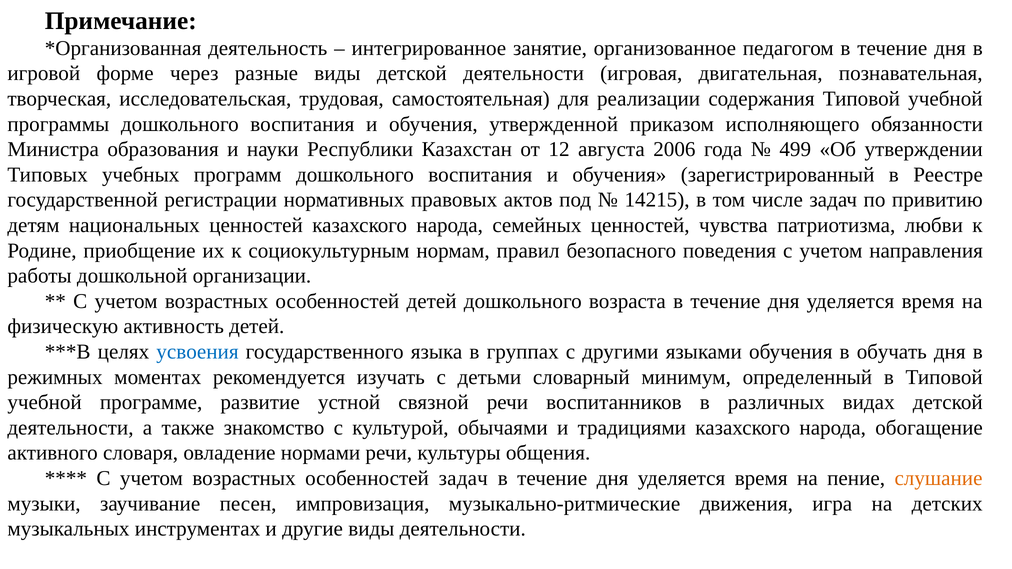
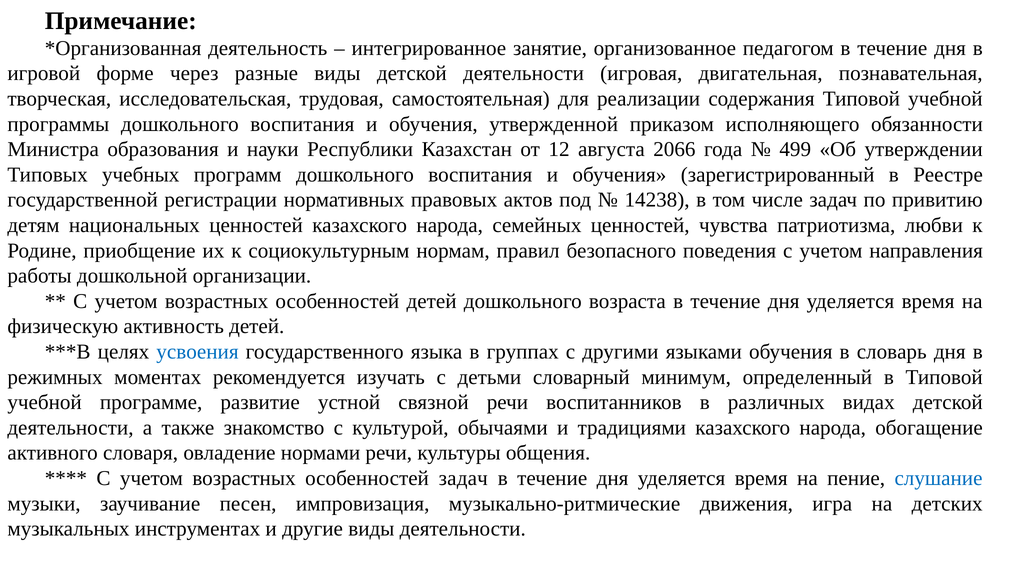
2006: 2006 -> 2066
14215: 14215 -> 14238
обучать: обучать -> словарь
слушание colour: orange -> blue
